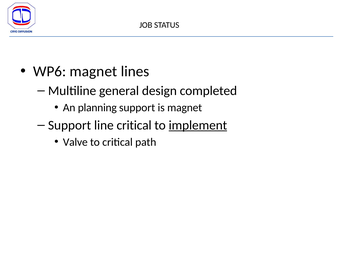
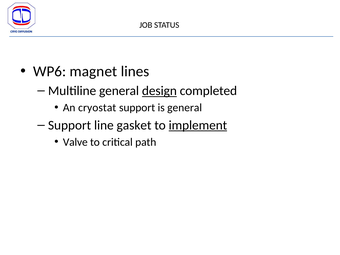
design underline: none -> present
planning: planning -> cryostat
is magnet: magnet -> general
line critical: critical -> gasket
